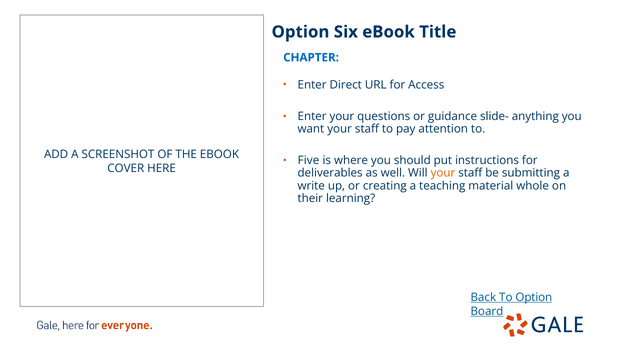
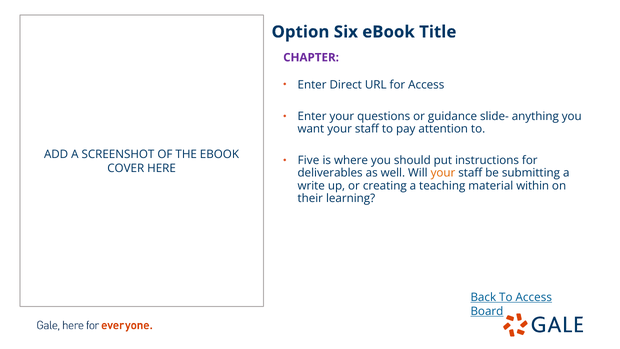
CHAPTER colour: blue -> purple
whole: whole -> within
To Option: Option -> Access
